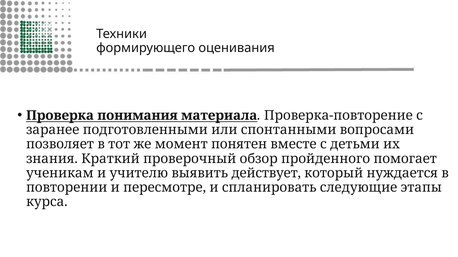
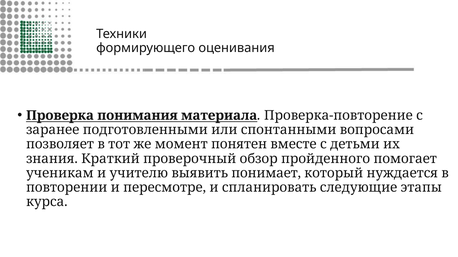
действует: действует -> понимает
